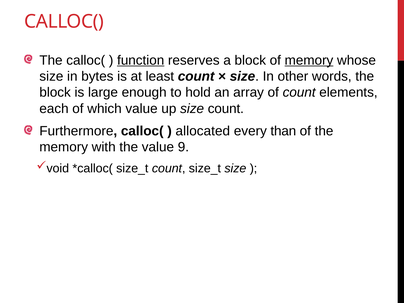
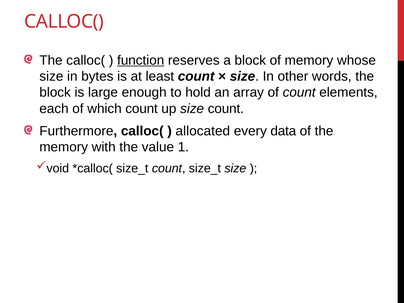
memory at (309, 60) underline: present -> none
which value: value -> count
than: than -> data
9: 9 -> 1
